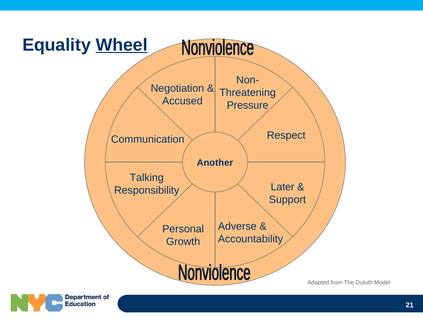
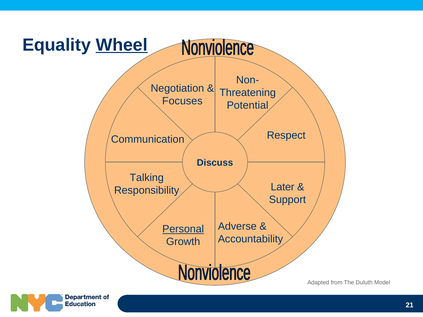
Accused: Accused -> Focuses
Pressure: Pressure -> Potential
Another: Another -> Discuss
Personal underline: none -> present
